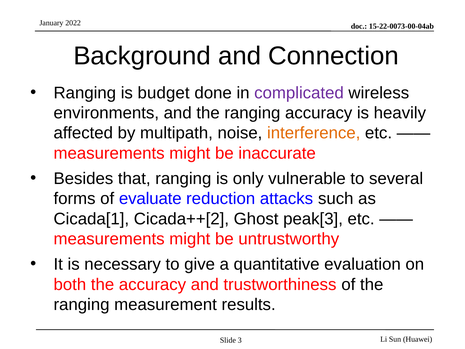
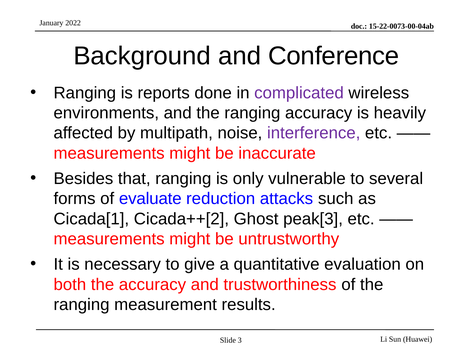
Connection: Connection -> Conference
budget: budget -> reports
interference colour: orange -> purple
